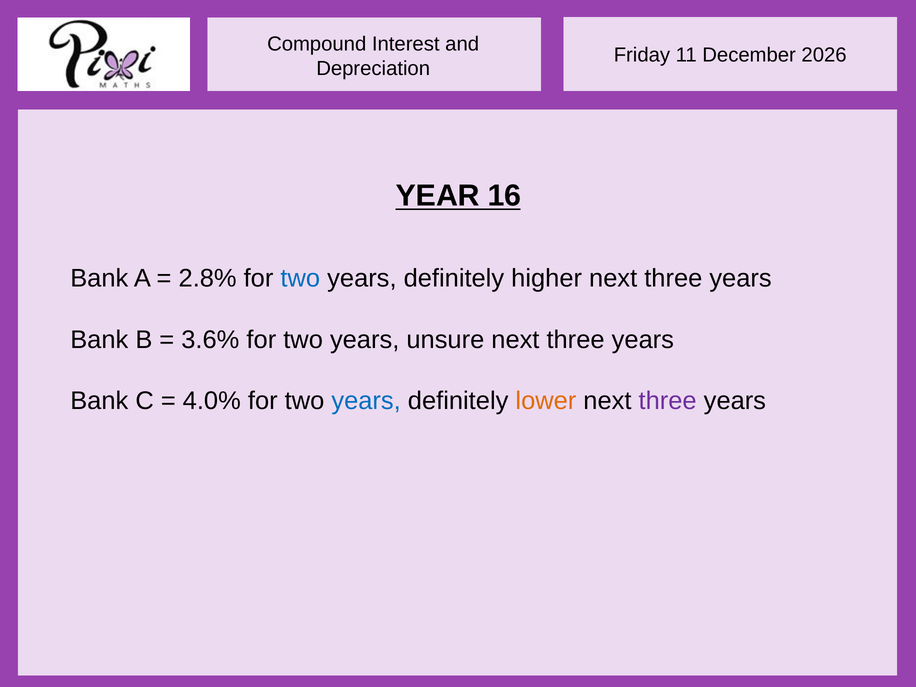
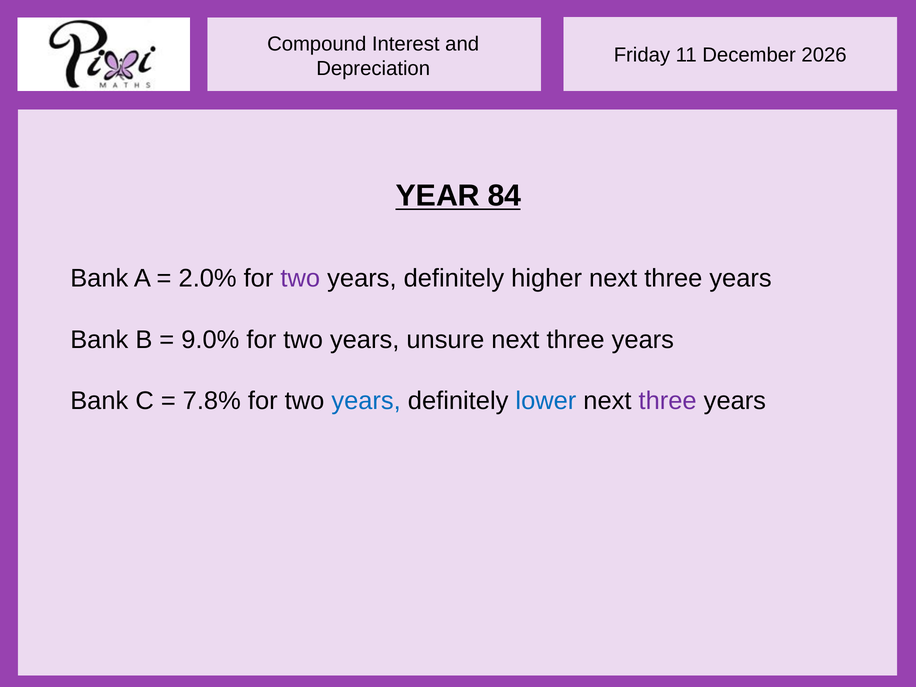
16: 16 -> 84
2.8%: 2.8% -> 2.0%
two at (300, 279) colour: blue -> purple
3.6%: 3.6% -> 9.0%
4.0%: 4.0% -> 7.8%
lower colour: orange -> blue
